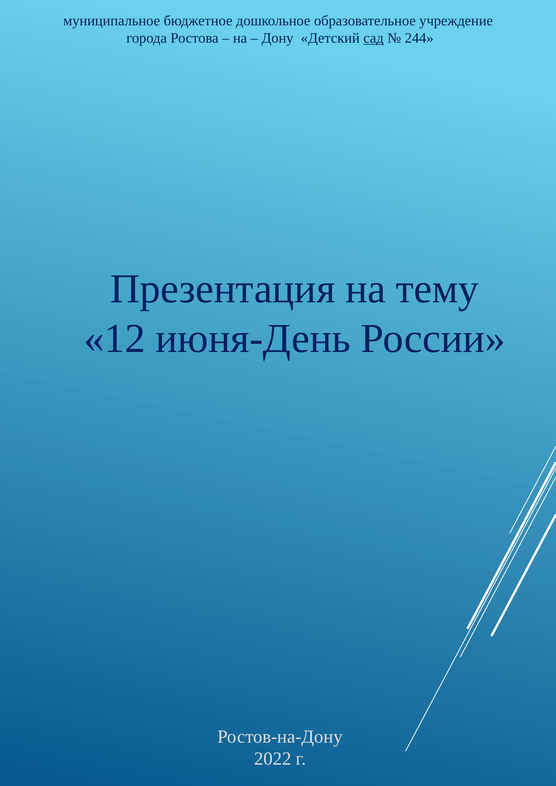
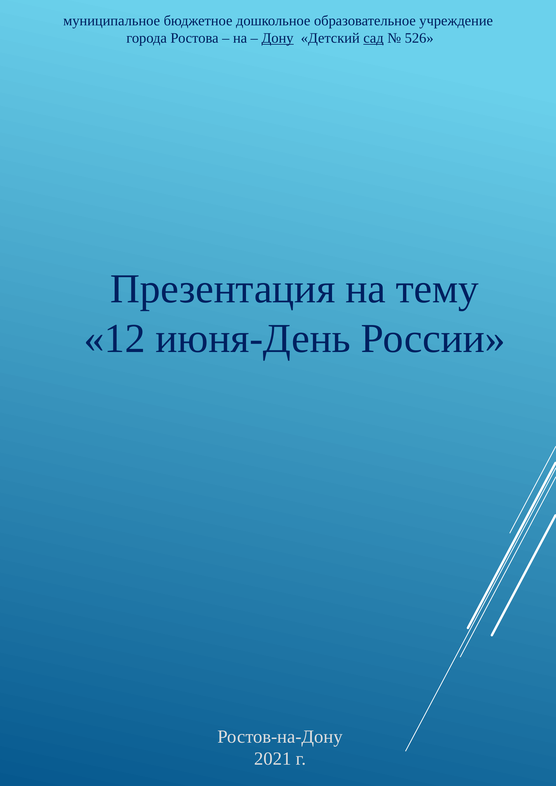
Дону underline: none -> present
244: 244 -> 526
2022: 2022 -> 2021
